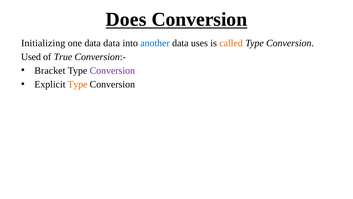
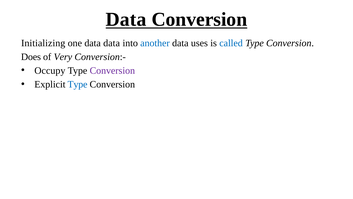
Does at (126, 19): Does -> Data
called colour: orange -> blue
Used: Used -> Does
True: True -> Very
Bracket: Bracket -> Occupy
Type at (78, 84) colour: orange -> blue
